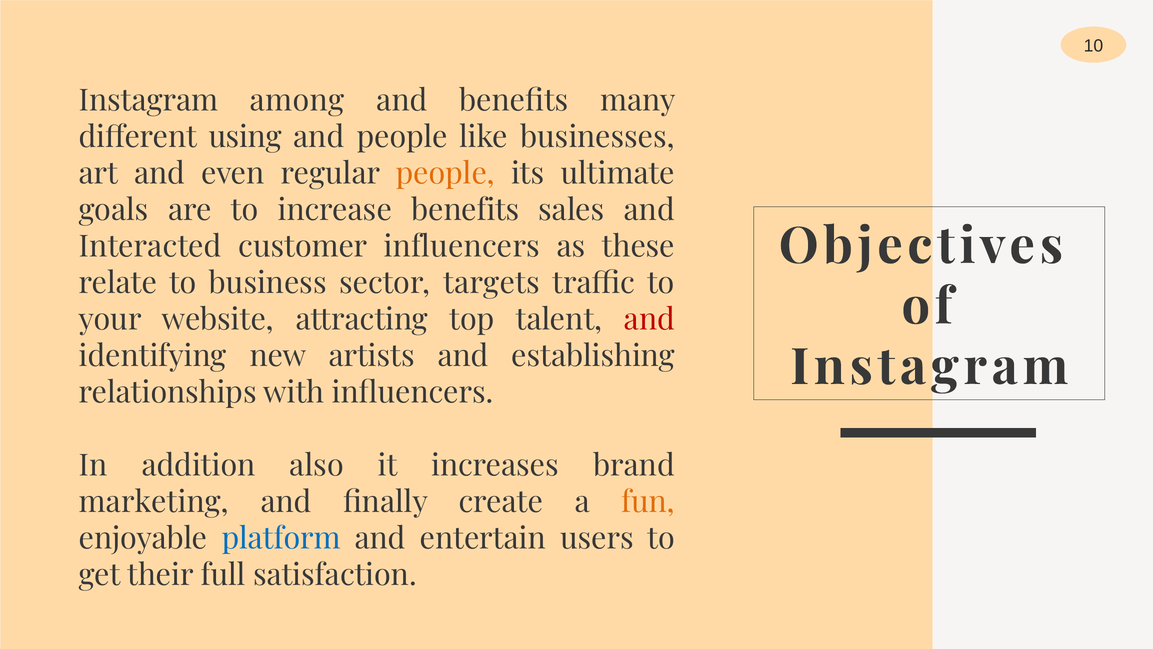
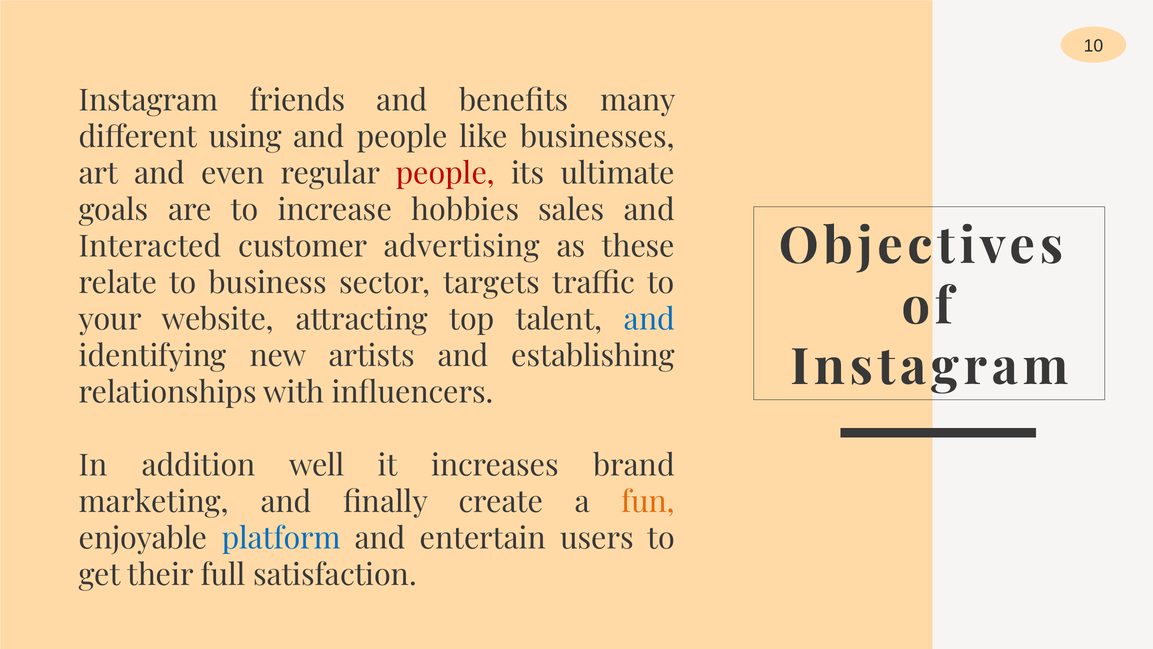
among: among -> friends
people at (445, 174) colour: orange -> red
increase benefits: benefits -> hobbies
customer influencers: influencers -> advertising
and at (649, 320) colour: red -> blue
also: also -> well
